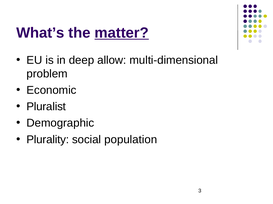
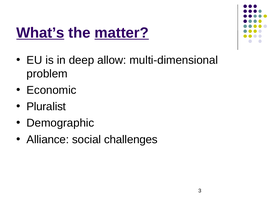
What’s underline: none -> present
Plurality: Plurality -> Alliance
population: population -> challenges
